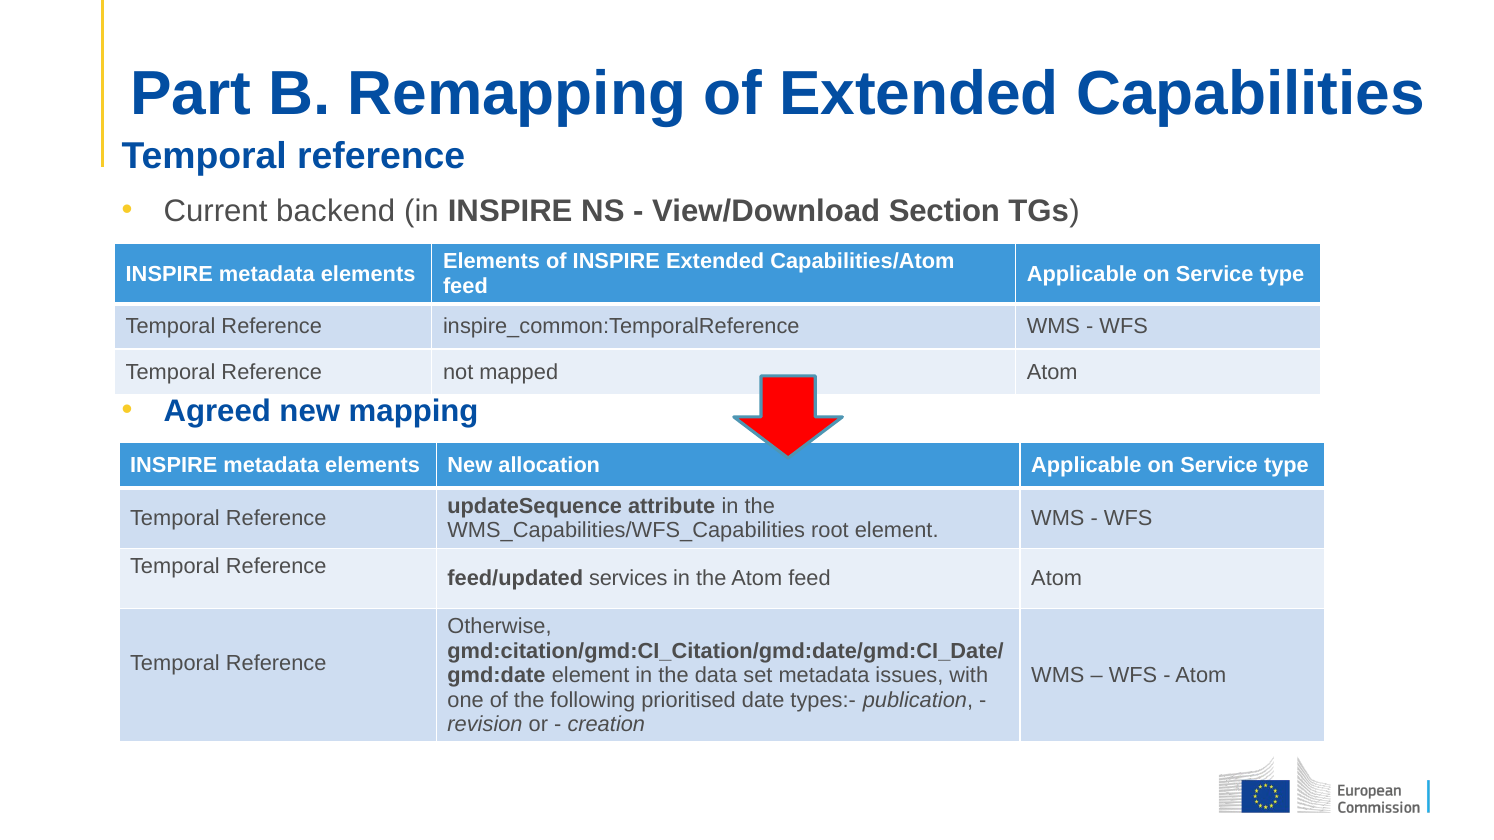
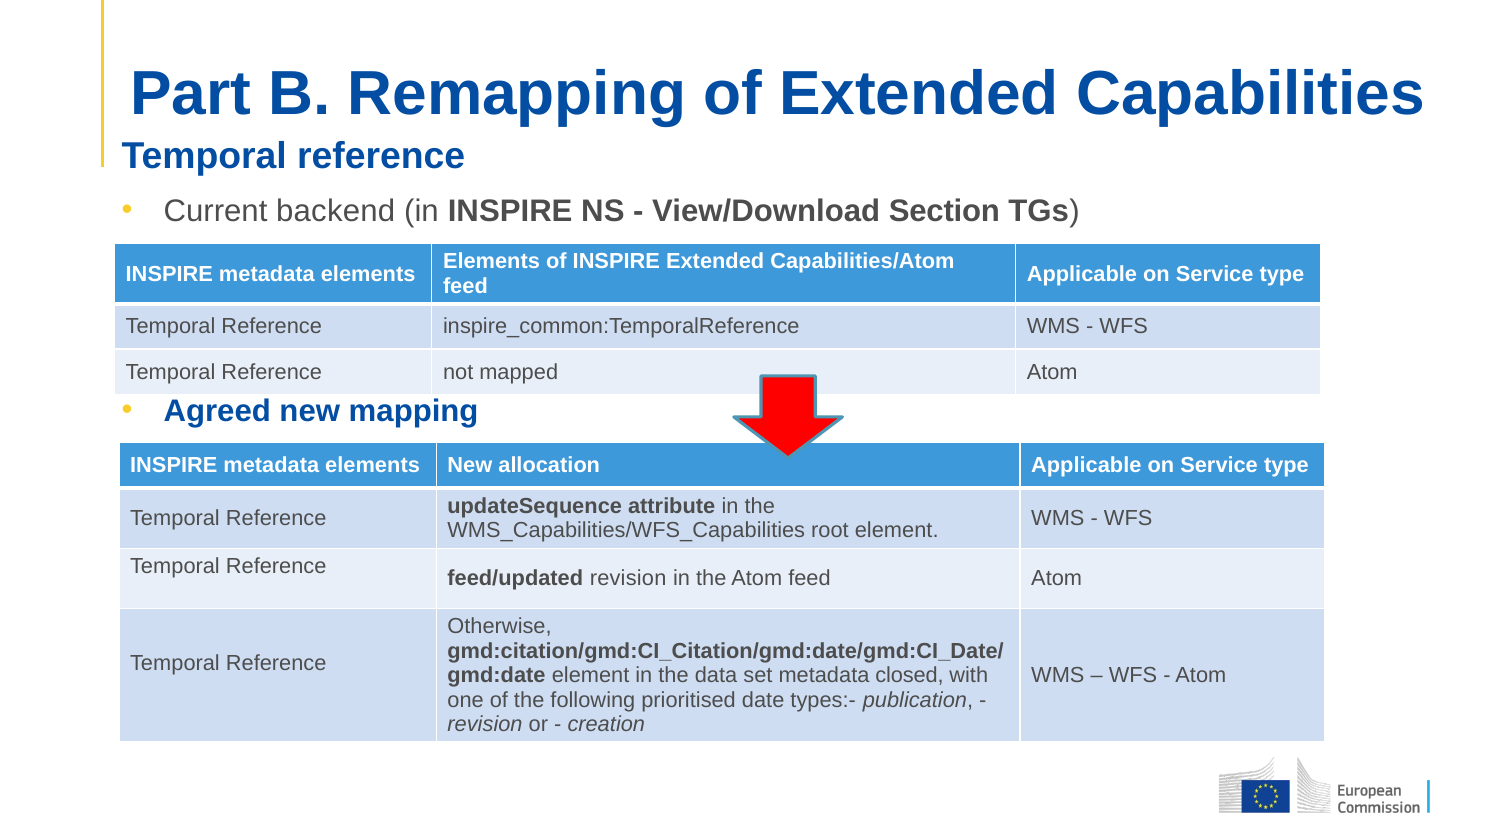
feed/updated services: services -> revision
issues: issues -> closed
